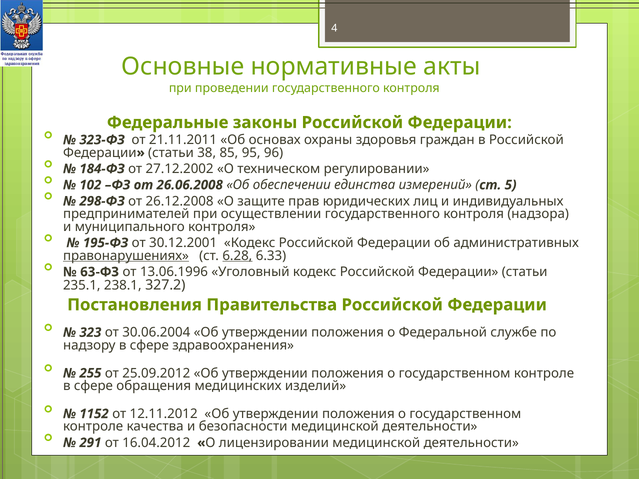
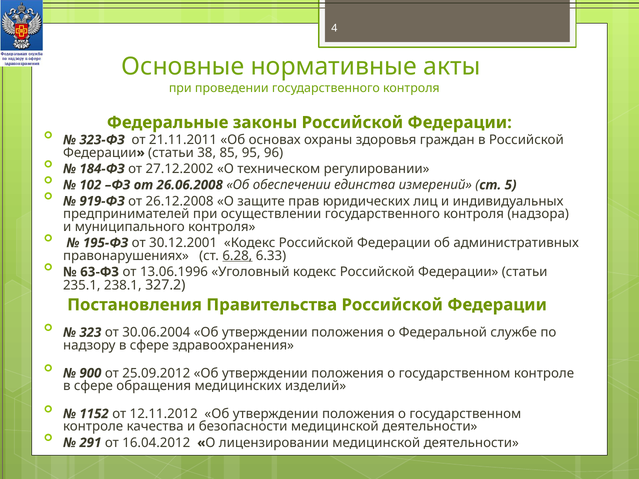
298-ФЗ: 298-ФЗ -> 919-ФЗ
правонарушениях underline: present -> none
255: 255 -> 900
